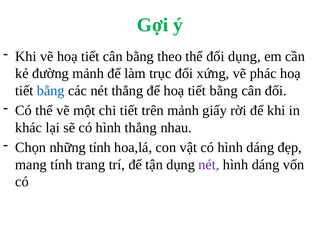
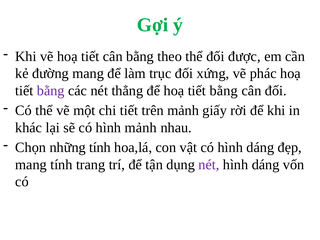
đối dụng: dụng -> được
đường mảnh: mảnh -> mang
bằng at (51, 91) colour: blue -> purple
hình thẳng: thẳng -> mảnh
